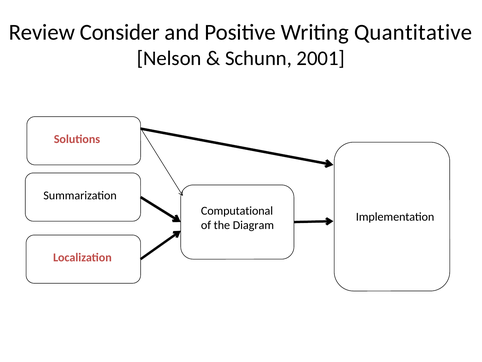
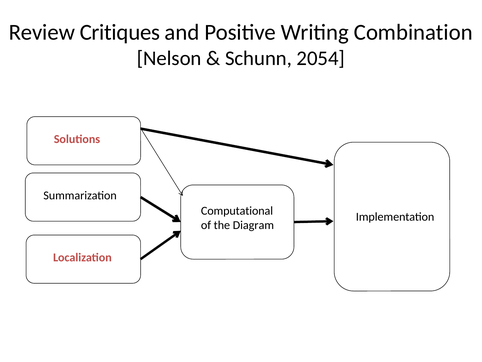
Consider: Consider -> Critiques
Quantitative: Quantitative -> Combination
2001: 2001 -> 2054
